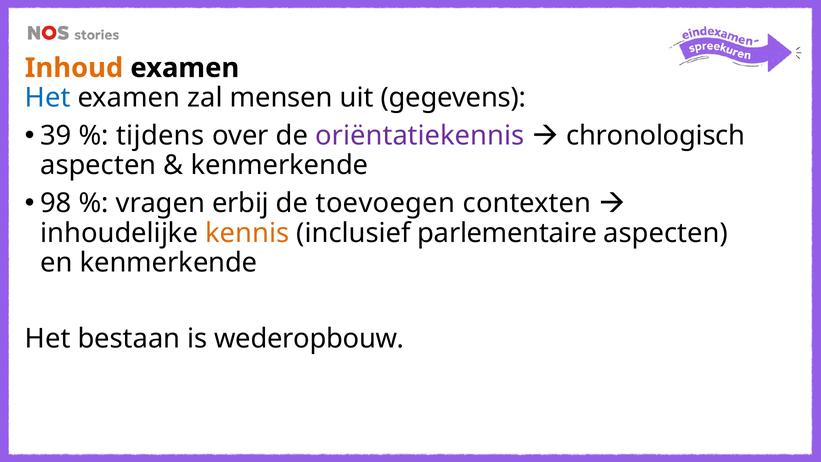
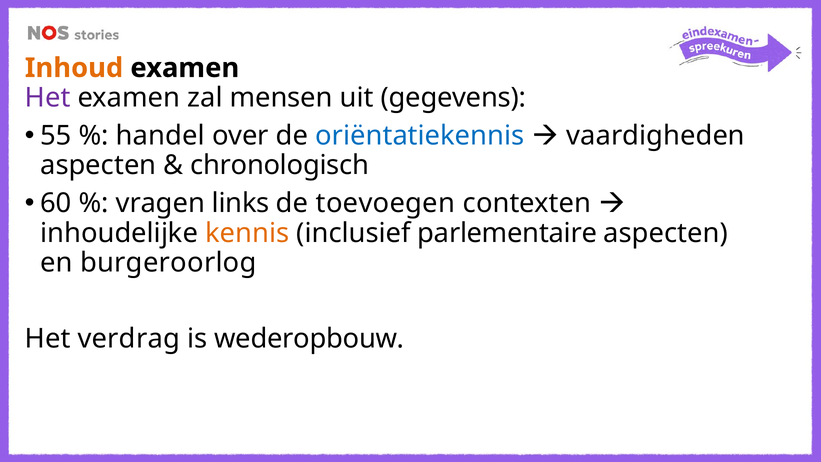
Het at (48, 98) colour: blue -> purple
39: 39 -> 55
tijdens: tijdens -> handel
oriëntatiekennis colour: purple -> blue
chronologisch: chronologisch -> vaardigheden
kenmerkende at (279, 165): kenmerkende -> chronologisch
98: 98 -> 60
erbij: erbij -> links
en kenmerkende: kenmerkende -> burgeroorlog
bestaan: bestaan -> verdrag
